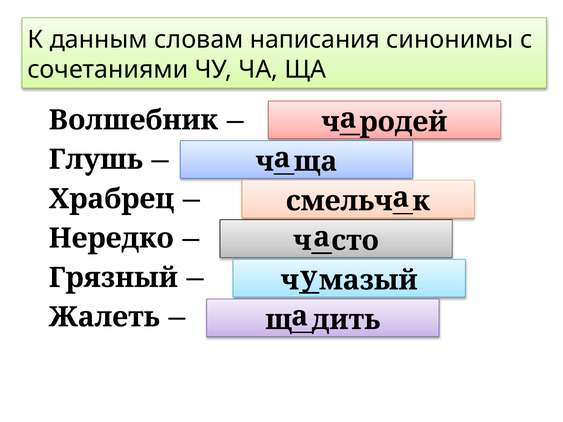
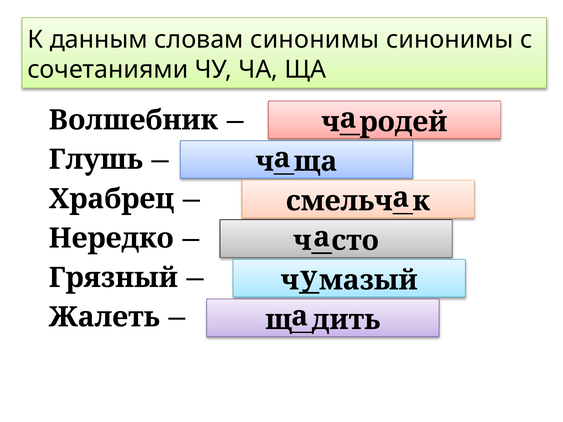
словам написания: написания -> синонимы
